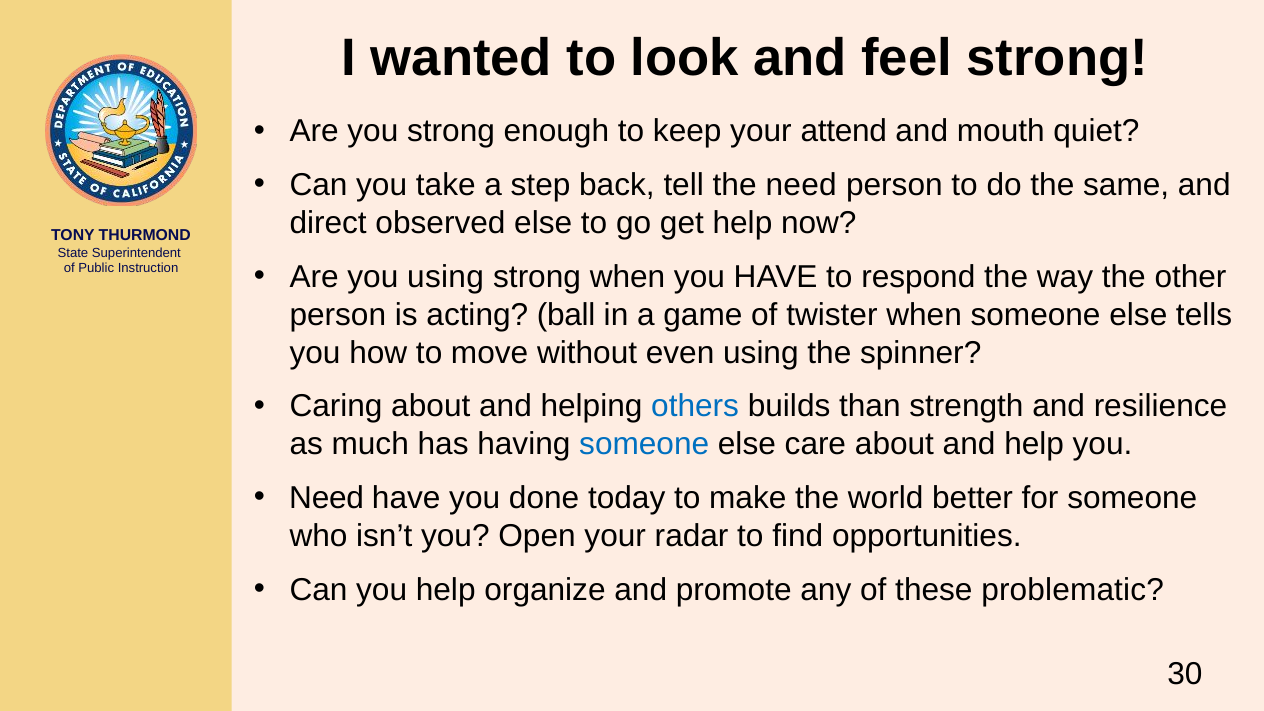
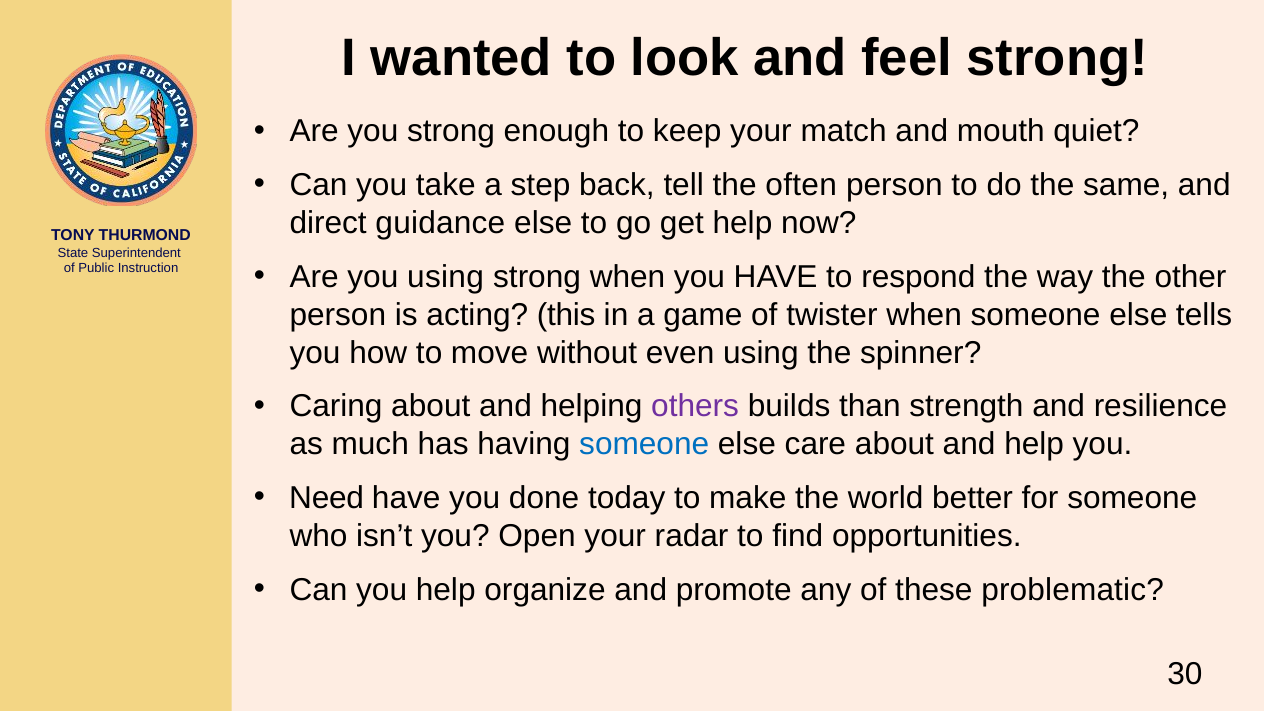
attend: attend -> match
the need: need -> often
observed: observed -> guidance
ball: ball -> this
others colour: blue -> purple
